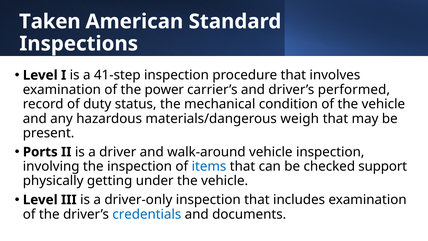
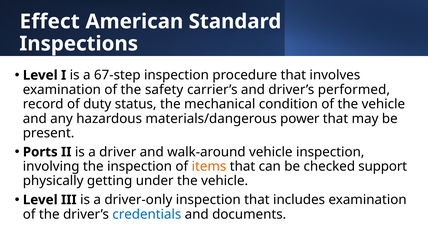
Taken: Taken -> Effect
41-step: 41-step -> 67-step
power: power -> safety
weigh: weigh -> power
items colour: blue -> orange
